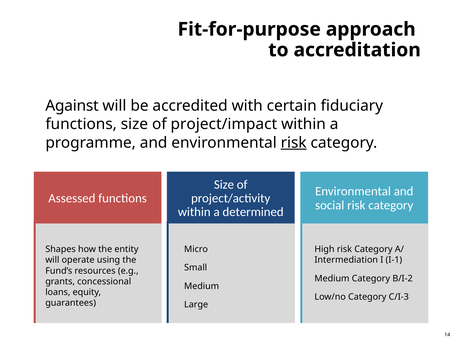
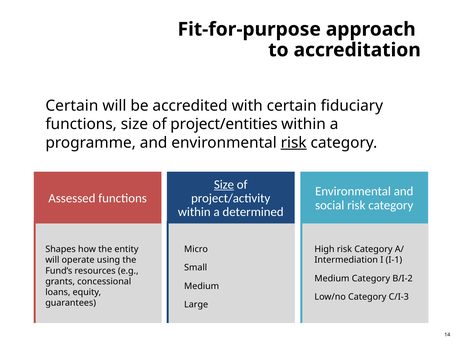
Against at (72, 106): Against -> Certain
project/impact: project/impact -> project/entities
Size at (224, 185) underline: none -> present
